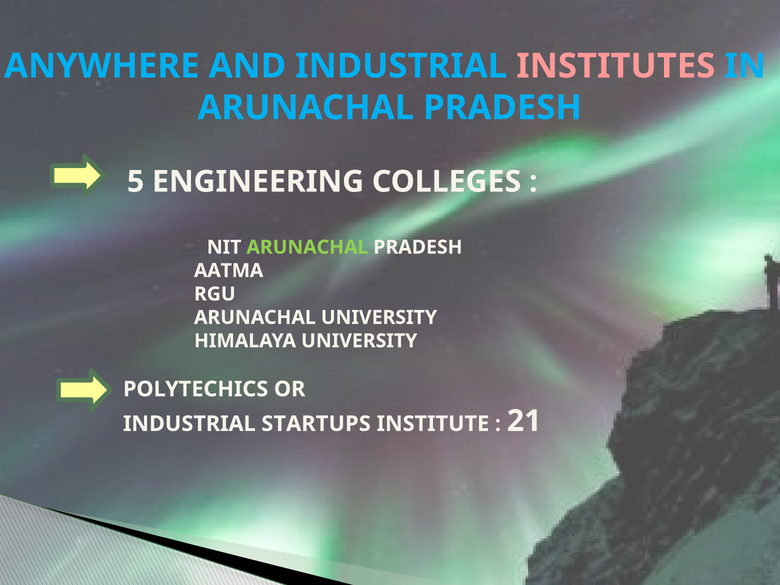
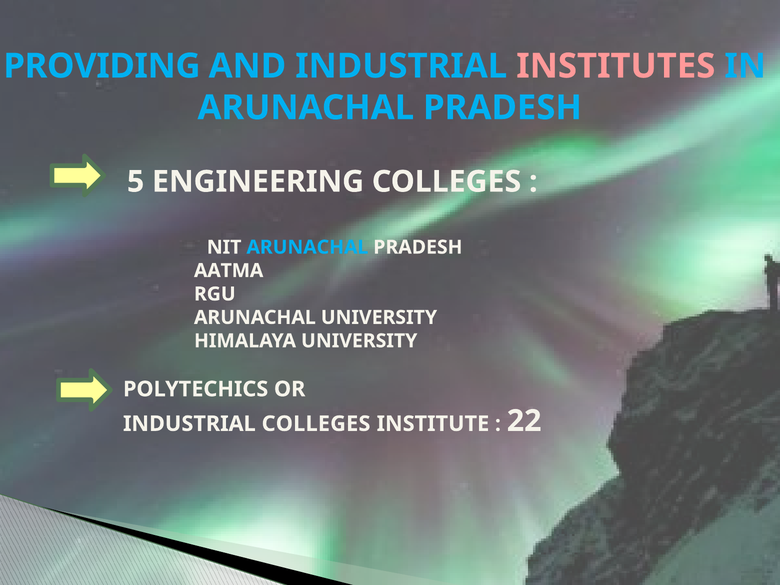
ANYWHERE: ANYWHERE -> PROVIDING
ARUNACHAL at (307, 247) colour: light green -> light blue
INDUSTRIAL STARTUPS: STARTUPS -> COLLEGES
21: 21 -> 22
